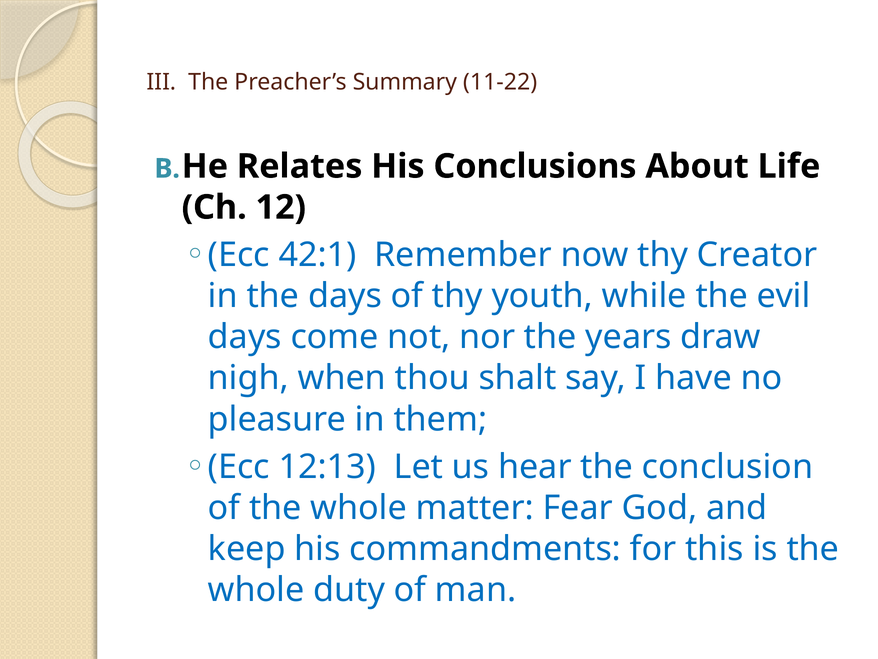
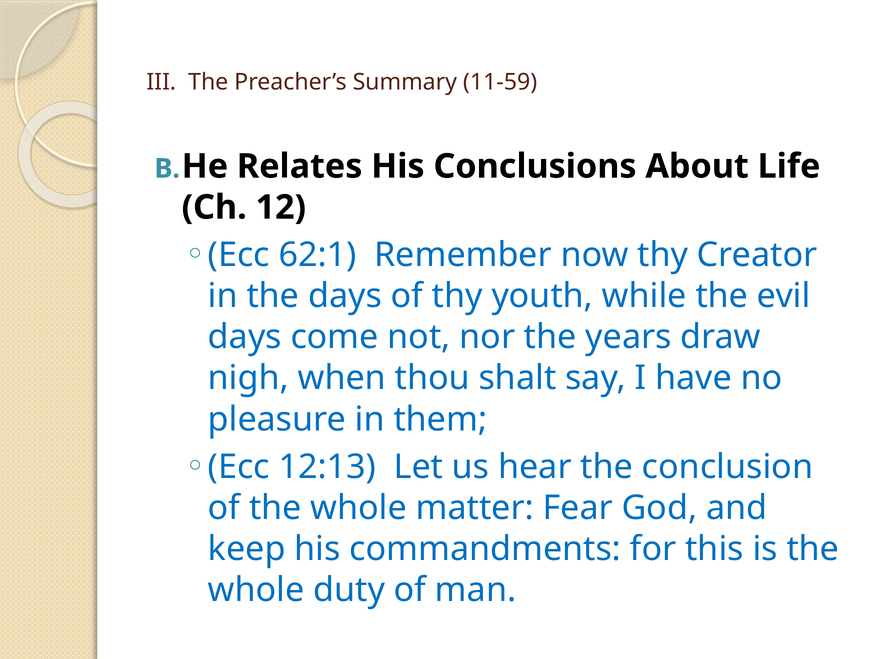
11-22: 11-22 -> 11-59
42:1: 42:1 -> 62:1
